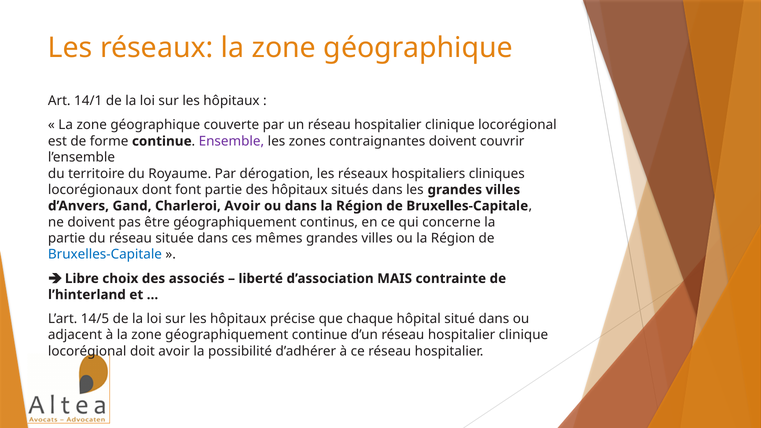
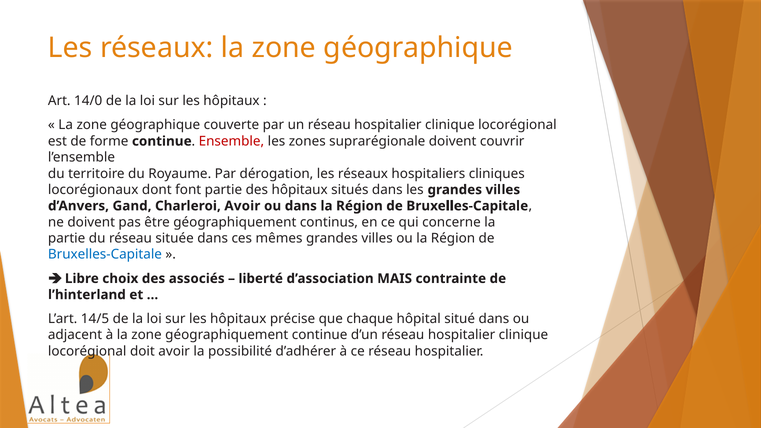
14/1: 14/1 -> 14/0
Ensemble colour: purple -> red
contraignantes: contraignantes -> suprarégionale
